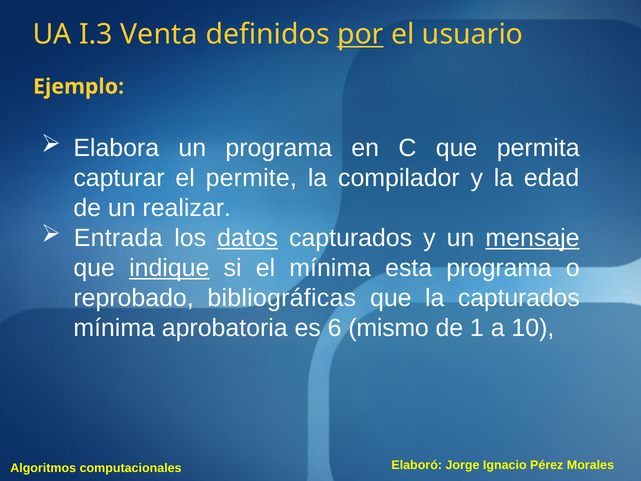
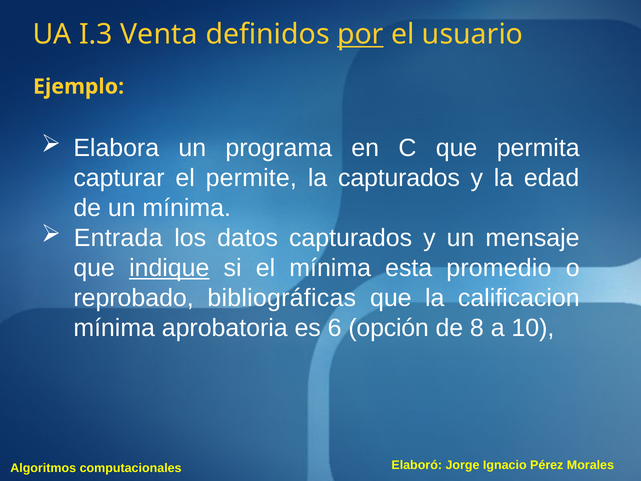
la compilador: compilador -> capturados
un realizar: realizar -> mínima
datos underline: present -> none
mensaje underline: present -> none
esta programa: programa -> promedio
la capturados: capturados -> calificacion
mismo: mismo -> opción
1: 1 -> 8
